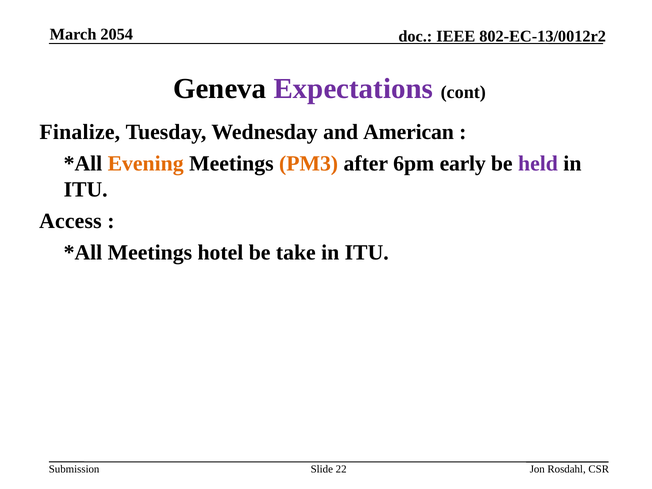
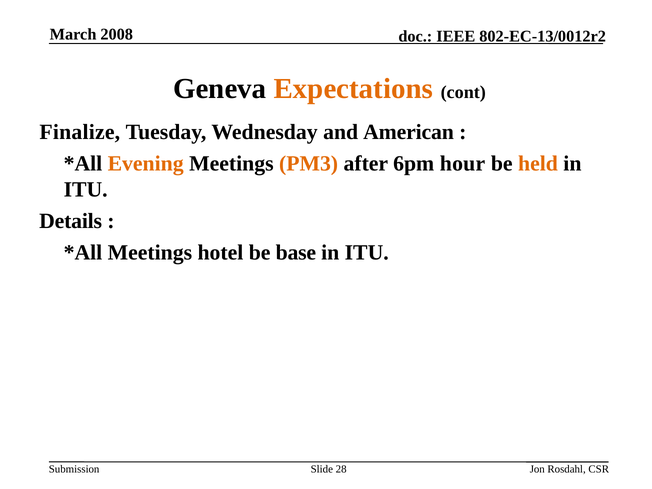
2054: 2054 -> 2008
Expectations colour: purple -> orange
early: early -> hour
held colour: purple -> orange
Access: Access -> Details
take: take -> base
22: 22 -> 28
